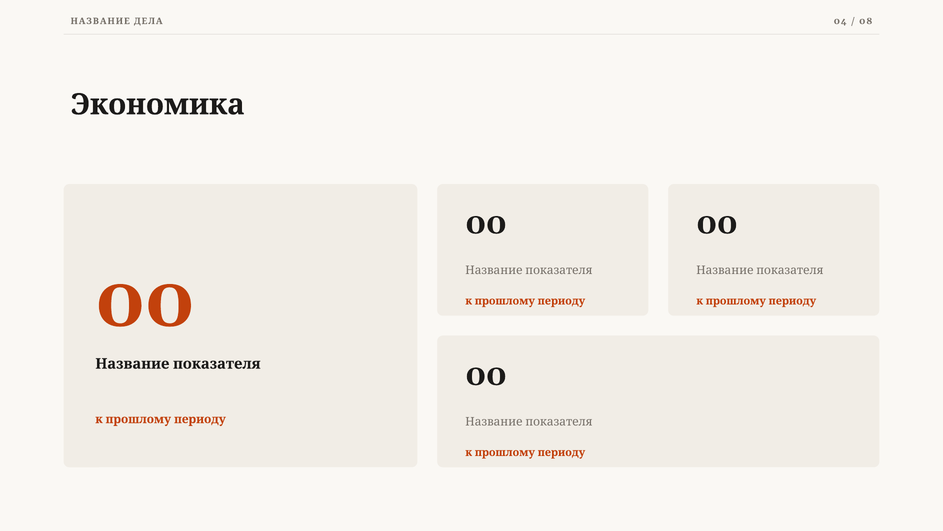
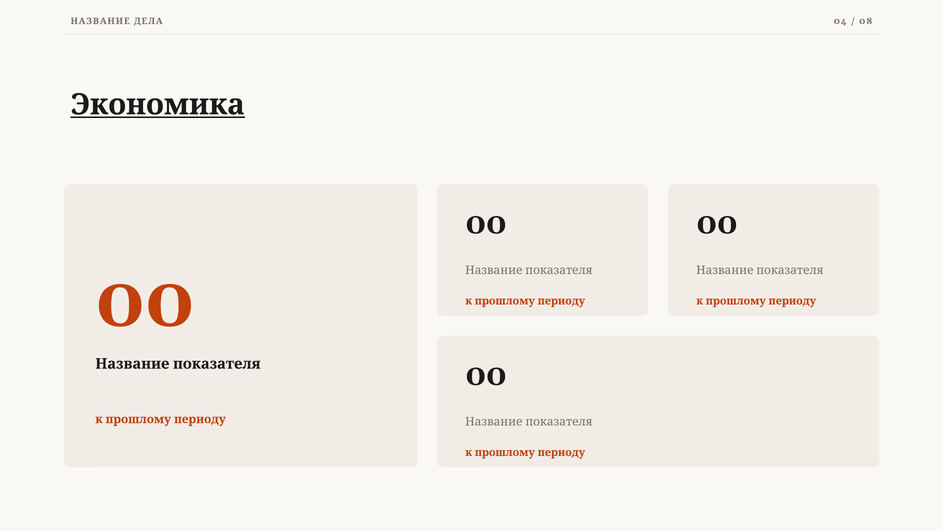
Экономика underline: none -> present
